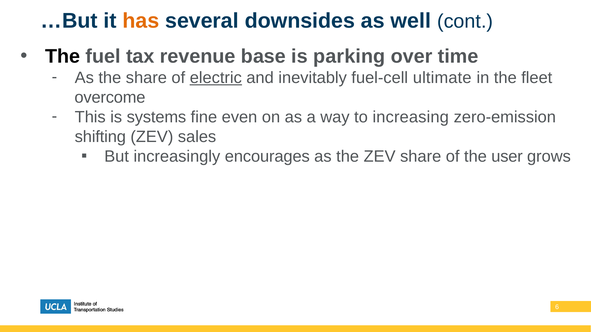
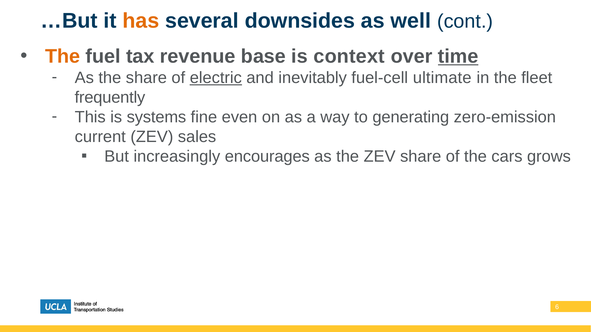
The at (63, 56) colour: black -> orange
parking: parking -> context
time underline: none -> present
overcome: overcome -> frequently
increasing: increasing -> generating
shifting: shifting -> current
user: user -> cars
